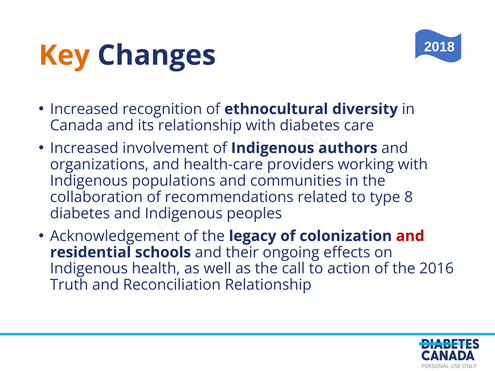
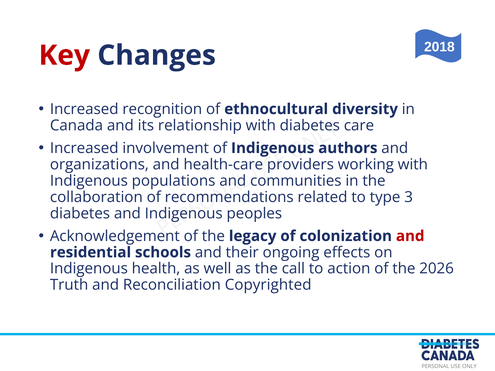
Key colour: orange -> red
8: 8 -> 3
2016: 2016 -> 2026
Reconciliation Relationship: Relationship -> Copyrighted
